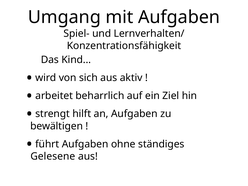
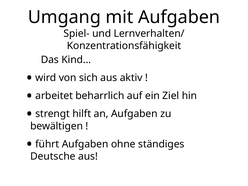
Gelesene: Gelesene -> Deutsche
